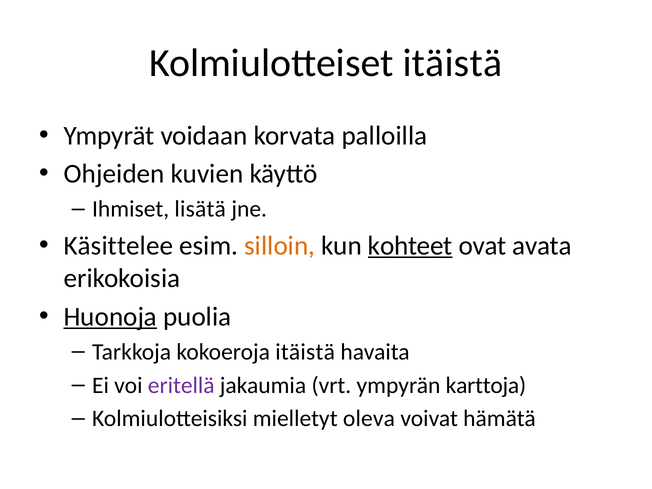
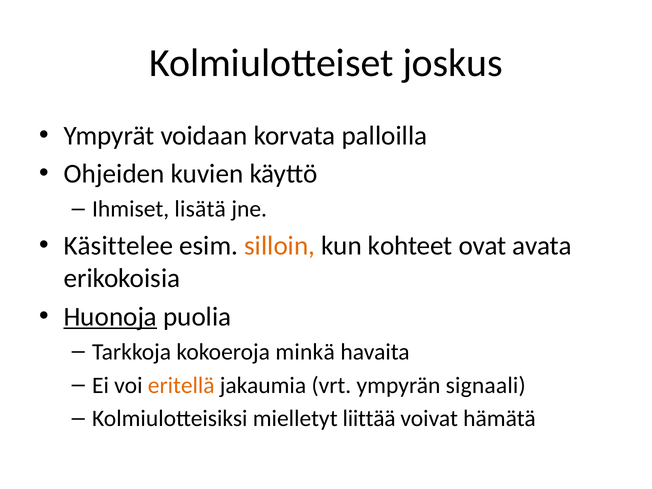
Kolmiulotteiset itäistä: itäistä -> joskus
kohteet underline: present -> none
kokoeroja itäistä: itäistä -> minkä
eritellä colour: purple -> orange
karttoja: karttoja -> signaali
oleva: oleva -> liittää
